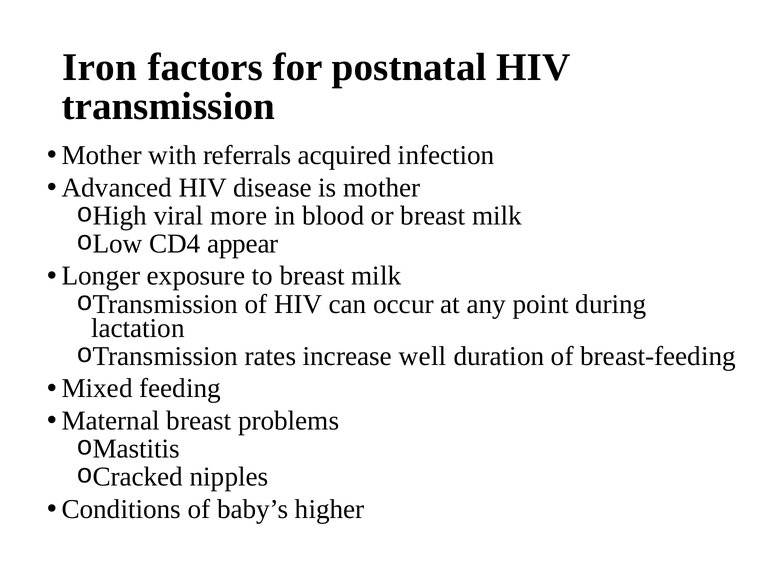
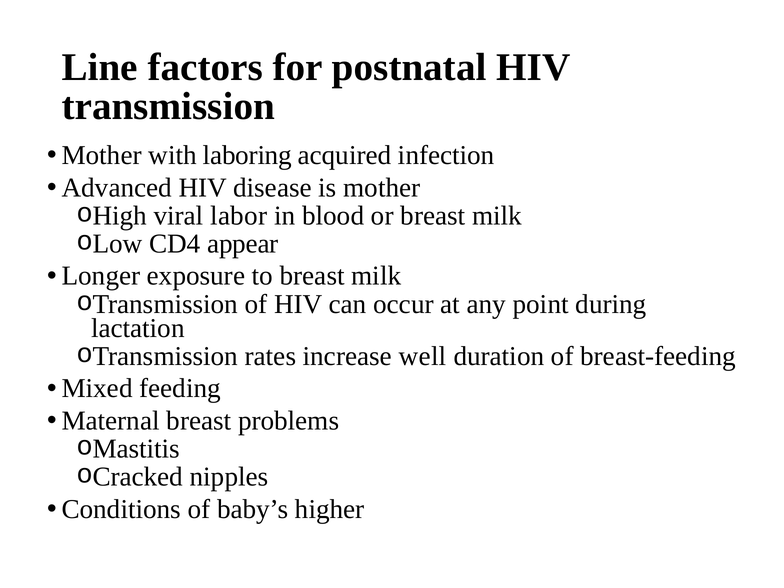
Iron: Iron -> Line
referrals: referrals -> laboring
more: more -> labor
